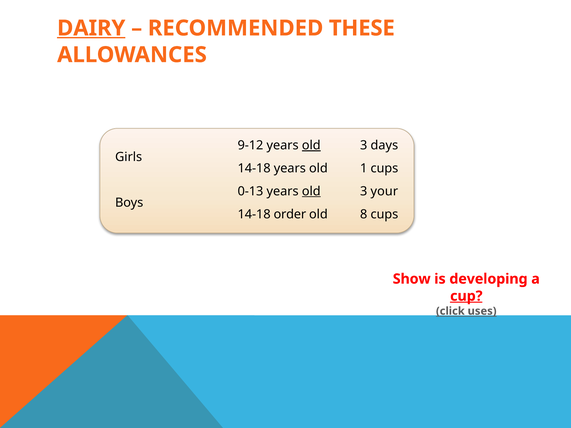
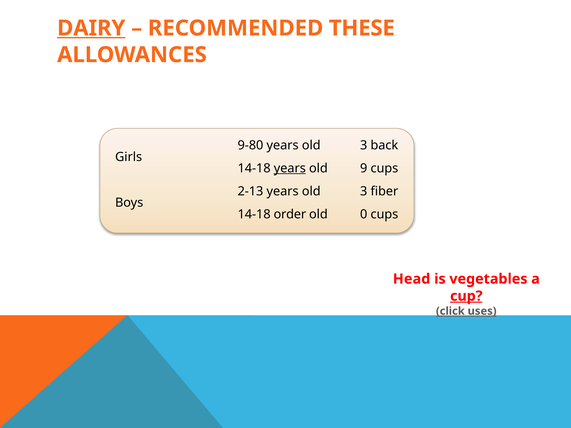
9-12: 9-12 -> 9-80
old at (311, 145) underline: present -> none
days: days -> back
years at (290, 168) underline: none -> present
1: 1 -> 9
0-13: 0-13 -> 2-13
old at (311, 191) underline: present -> none
your: your -> fiber
8: 8 -> 0
Show: Show -> Head
developing: developing -> vegetables
